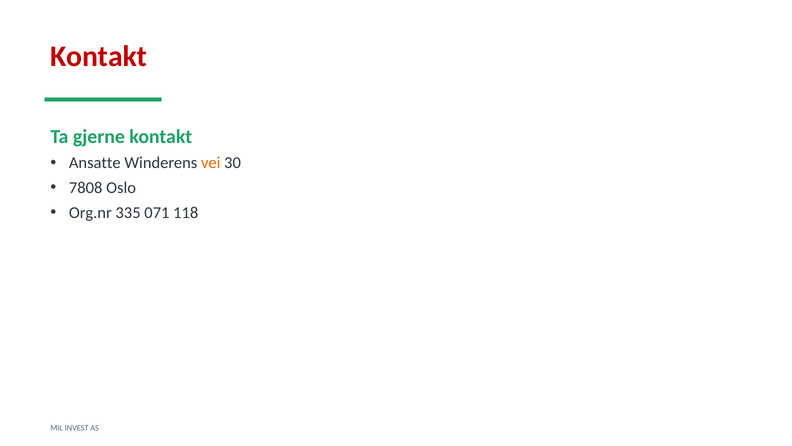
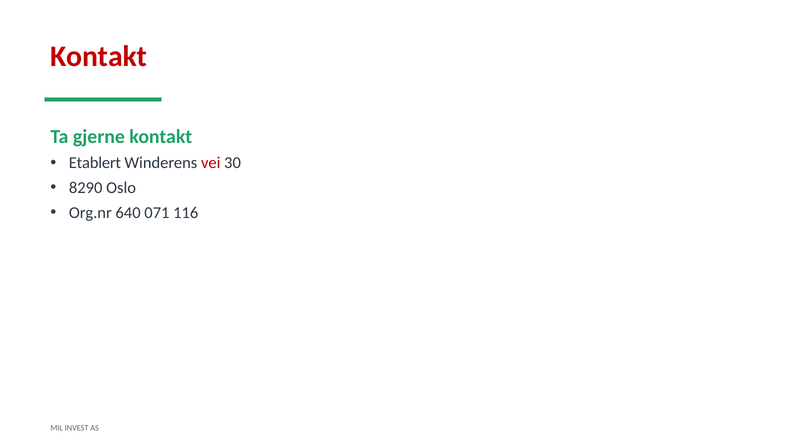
Ansatte: Ansatte -> Etablert
vei colour: orange -> red
7808: 7808 -> 8290
335: 335 -> 640
118: 118 -> 116
